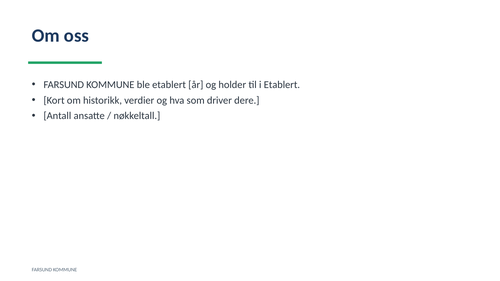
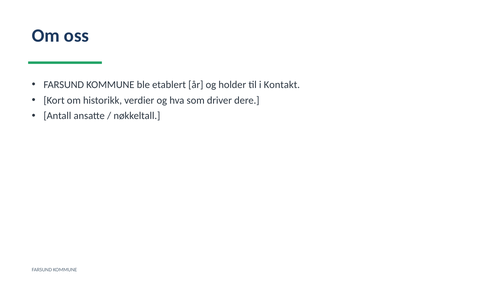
i Etablert: Etablert -> Kontakt
